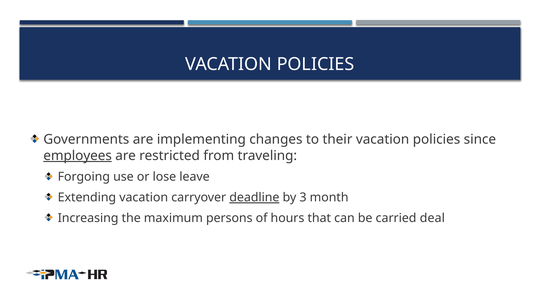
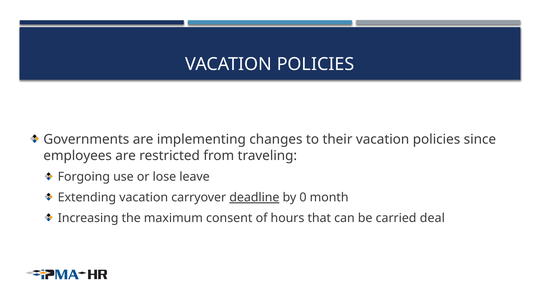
employees underline: present -> none
3: 3 -> 0
persons: persons -> consent
